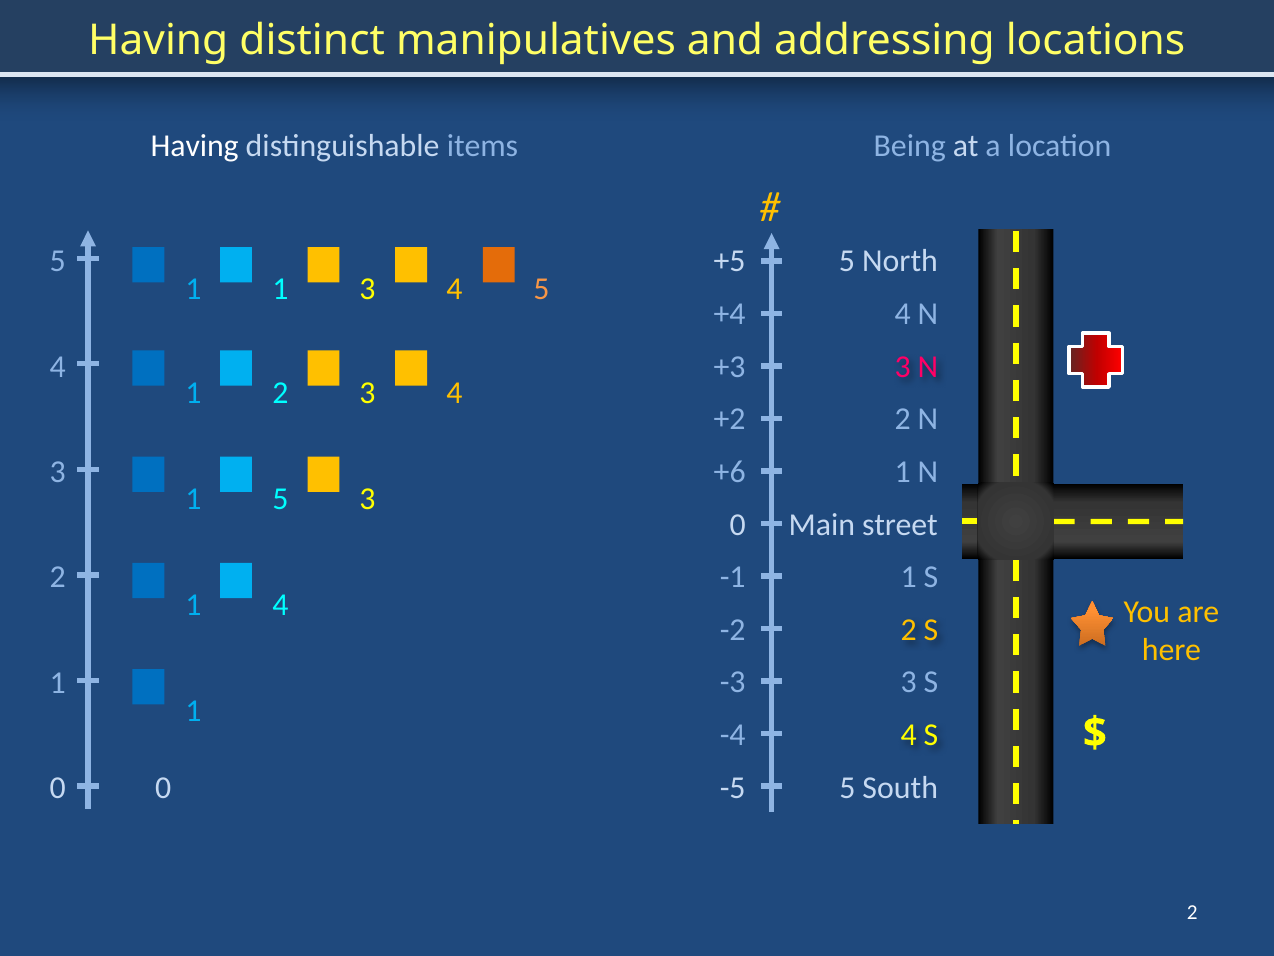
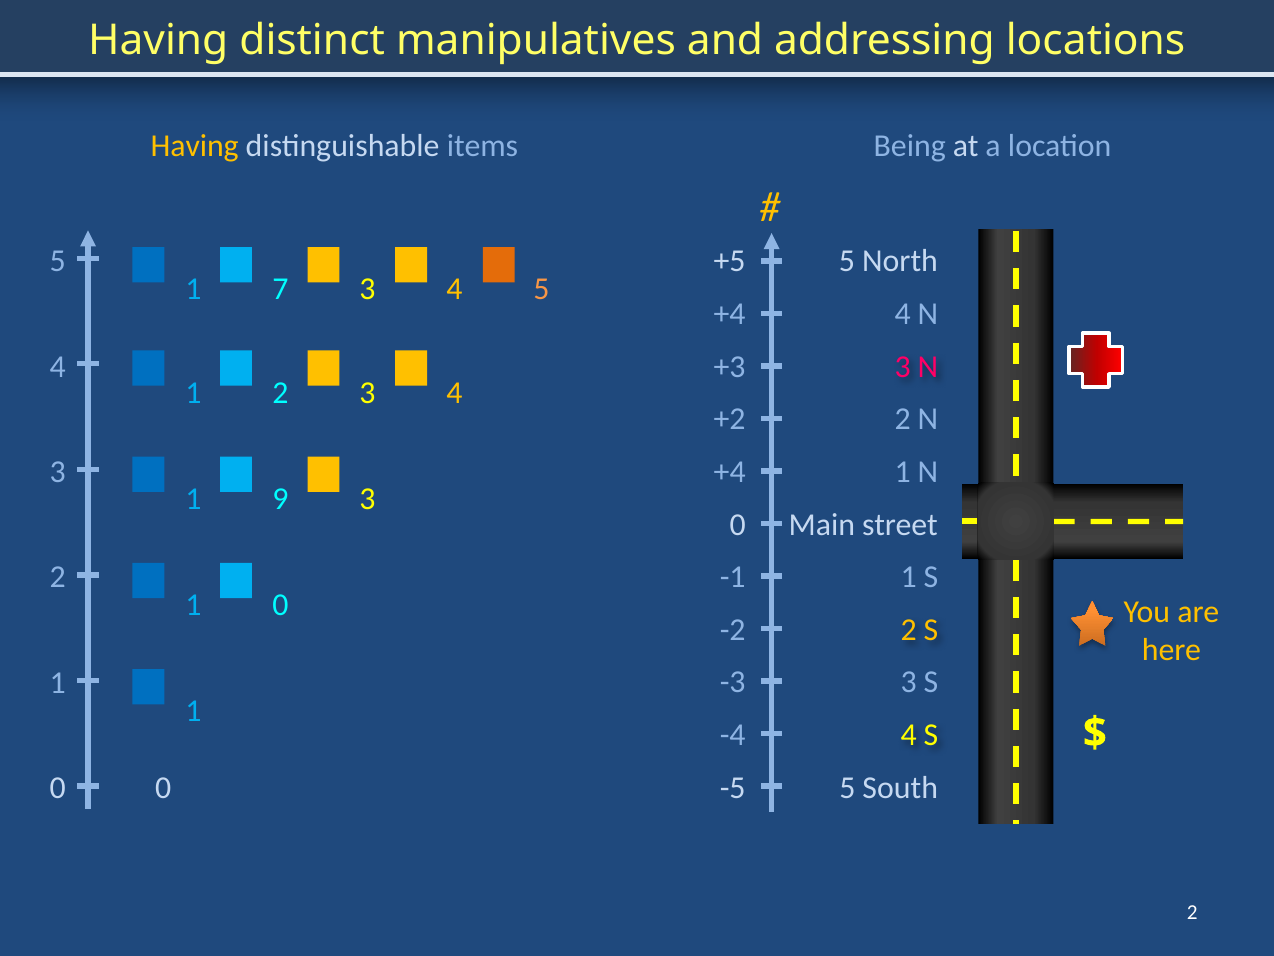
Having at (195, 146) colour: white -> yellow
1 1: 1 -> 7
+6 at (730, 472): +6 -> +4
1 5: 5 -> 9
1 4: 4 -> 0
